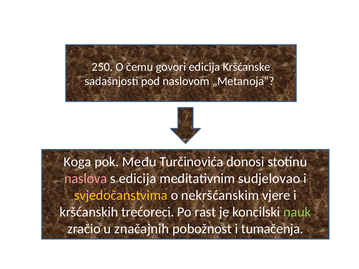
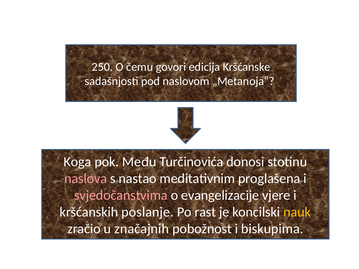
s edicija: edicija -> nastao
sudjelovao: sudjelovao -> proglašena
svjedočanstvima colour: yellow -> pink
nekršćanskim: nekršćanskim -> evangelizacije
trećoreci: trećoreci -> poslanje
nauk colour: light green -> yellow
tumačenja: tumačenja -> biskupima
